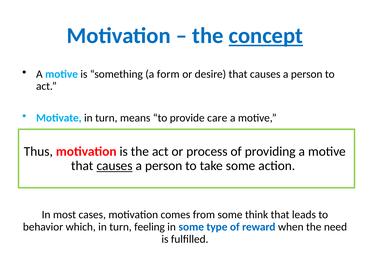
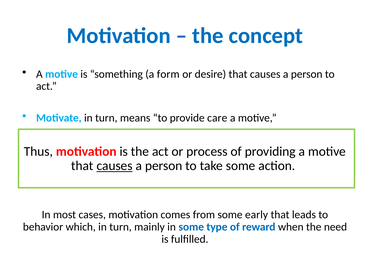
concept underline: present -> none
think: think -> early
feeling: feeling -> mainly
